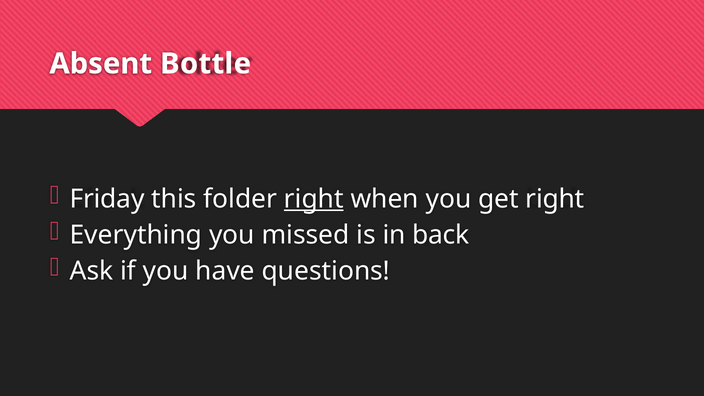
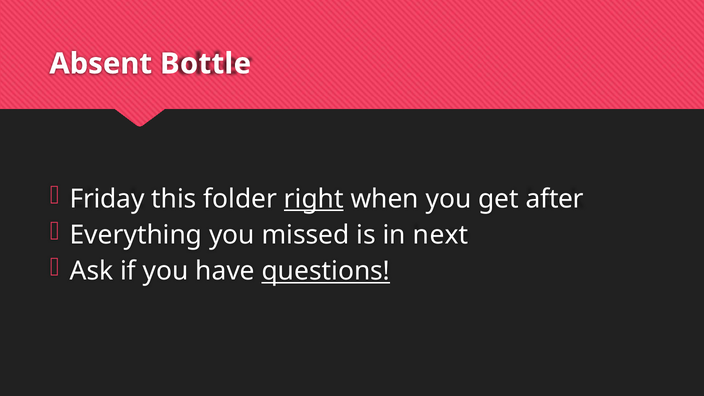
get right: right -> after
back: back -> next
questions underline: none -> present
